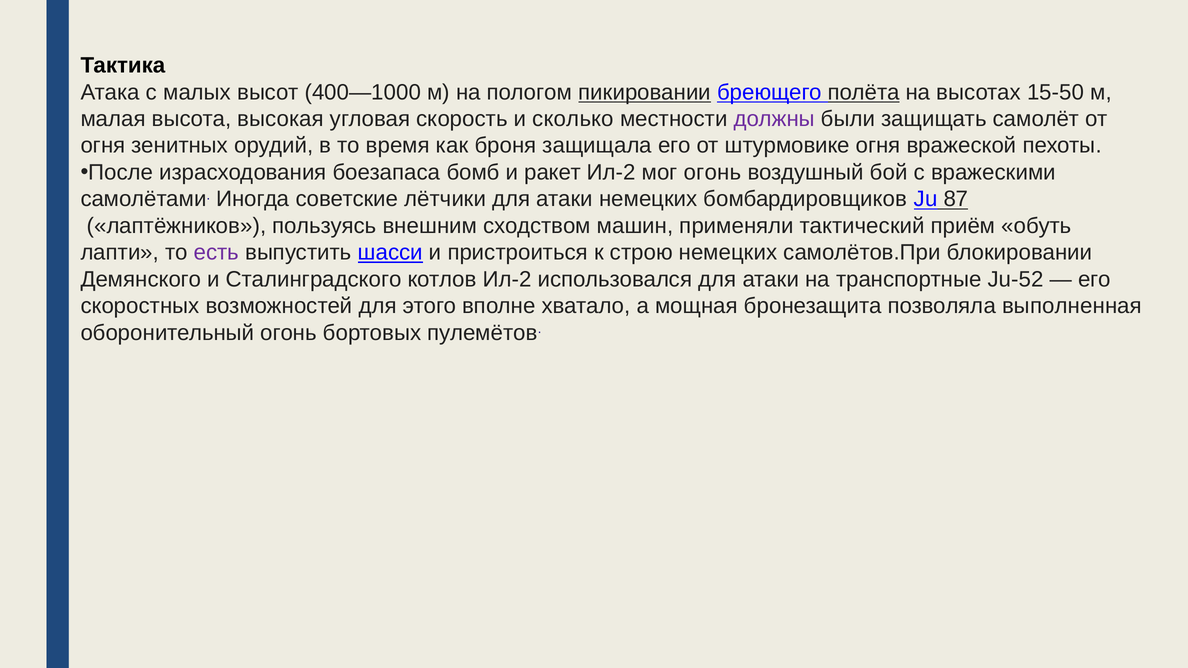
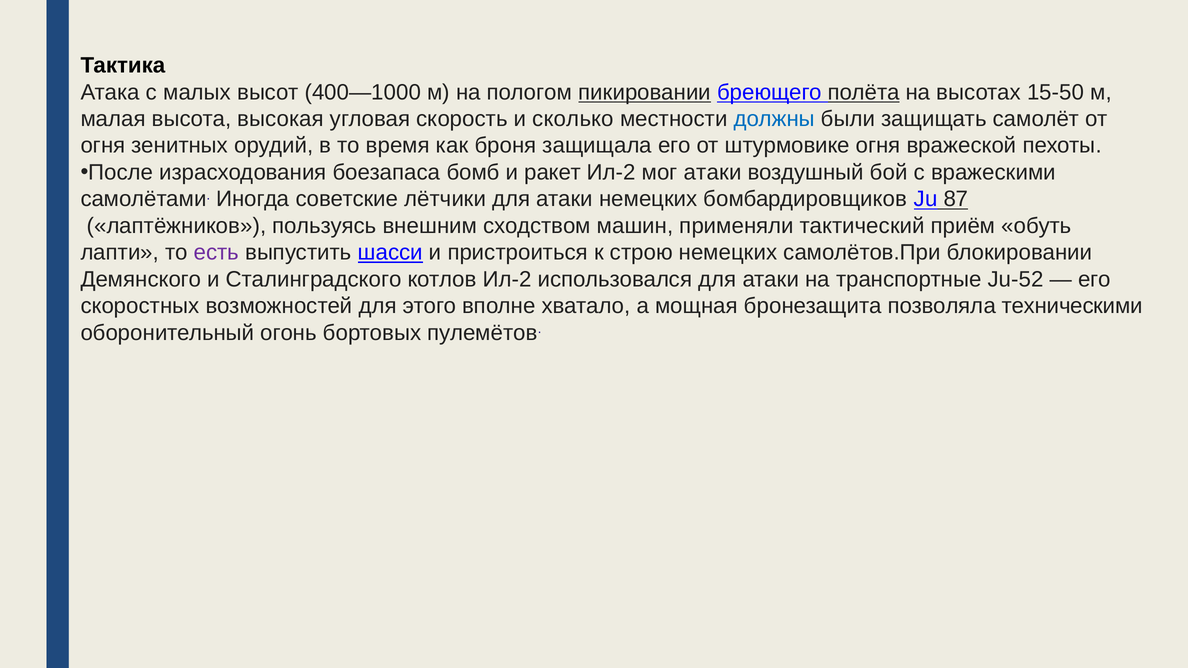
должны colour: purple -> blue
мог огонь: огонь -> атаки
выполненная: выполненная -> техническими
